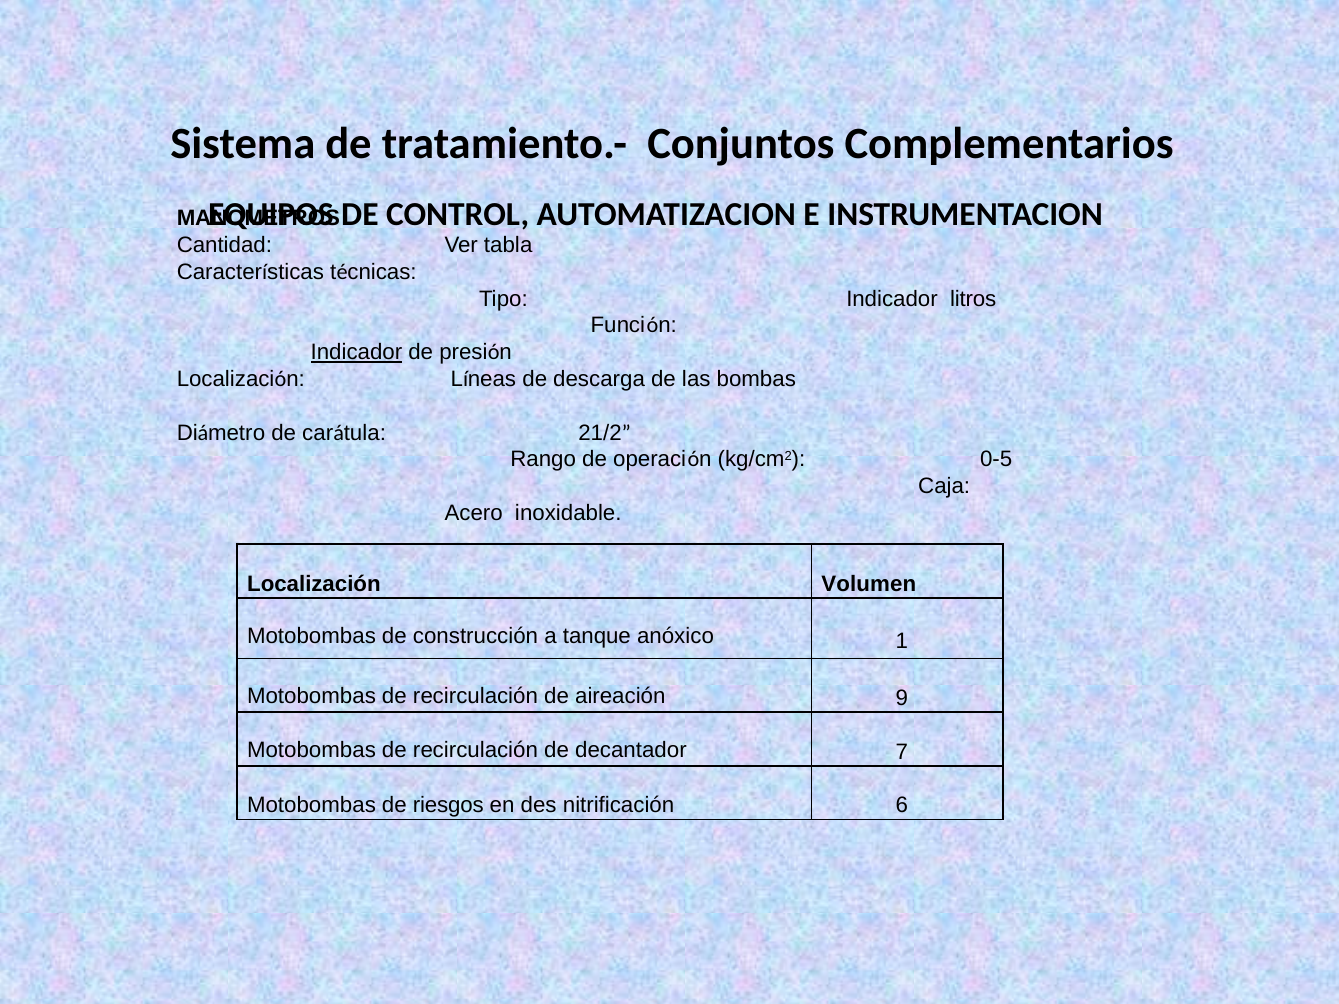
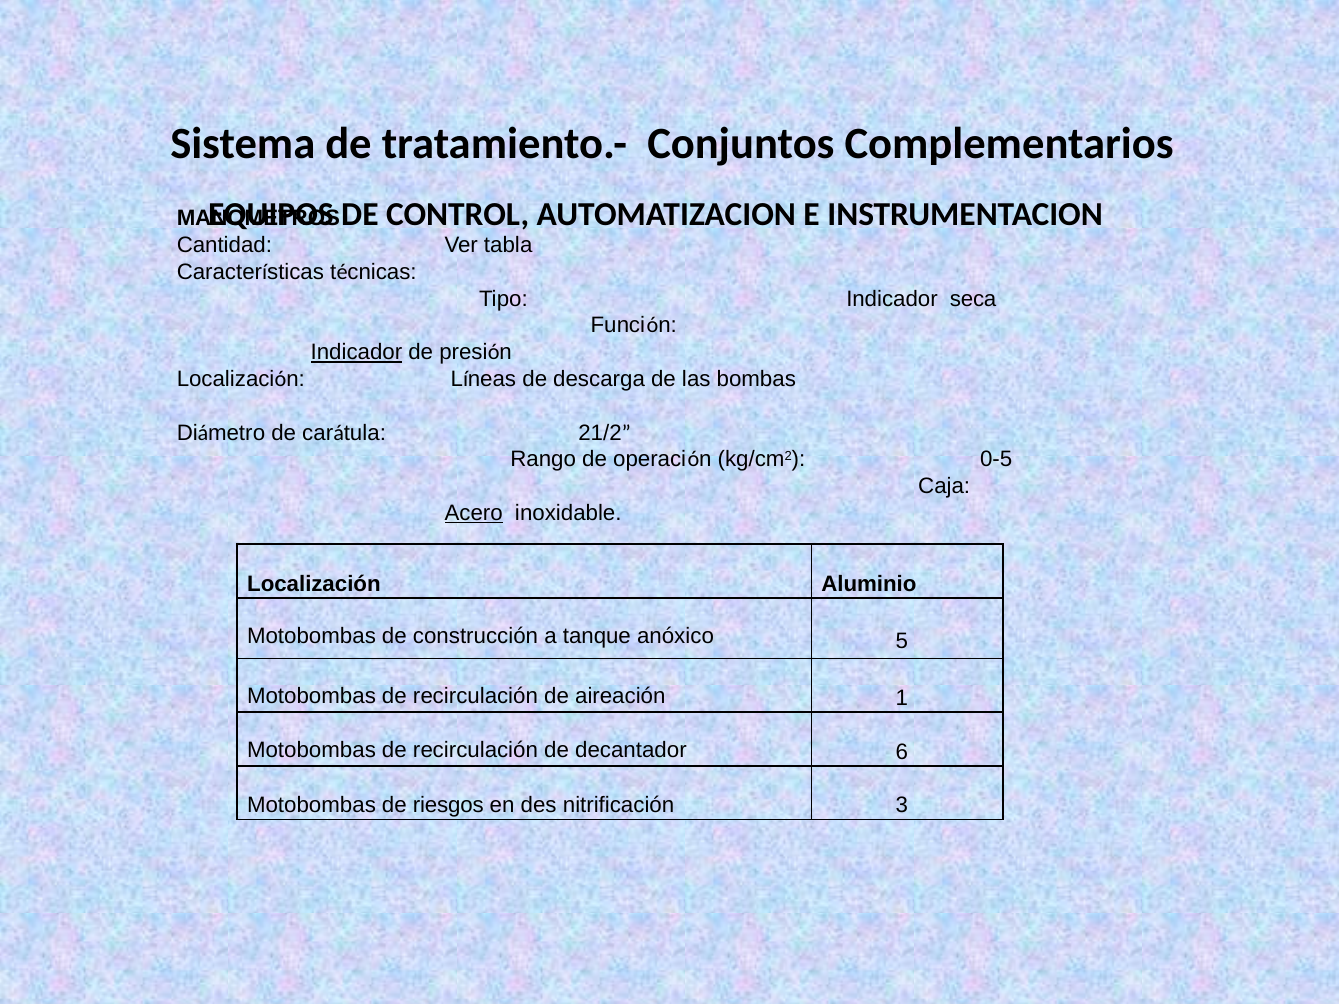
litros: litros -> seca
Acero underline: none -> present
Volumen: Volumen -> Aluminio
1: 1 -> 5
9: 9 -> 1
7: 7 -> 6
6: 6 -> 3
